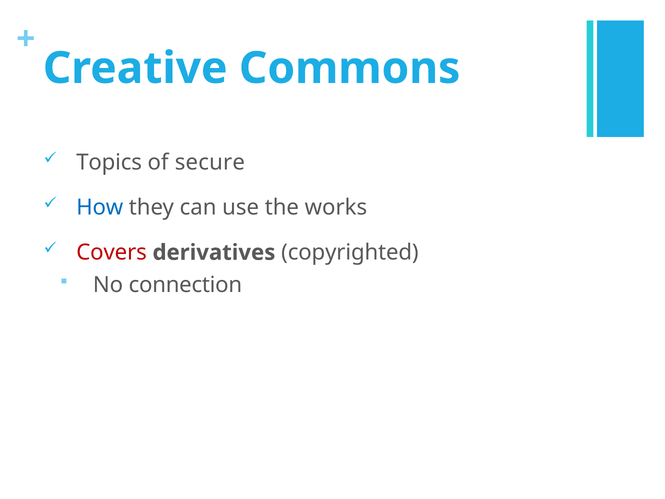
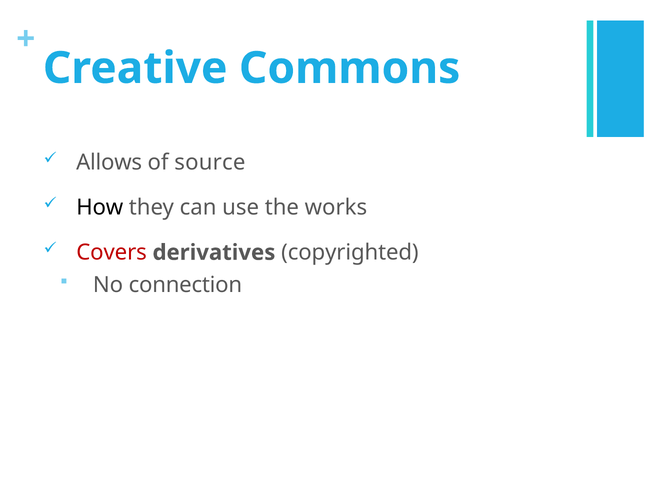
Topics: Topics -> Allows
secure: secure -> source
How colour: blue -> black
